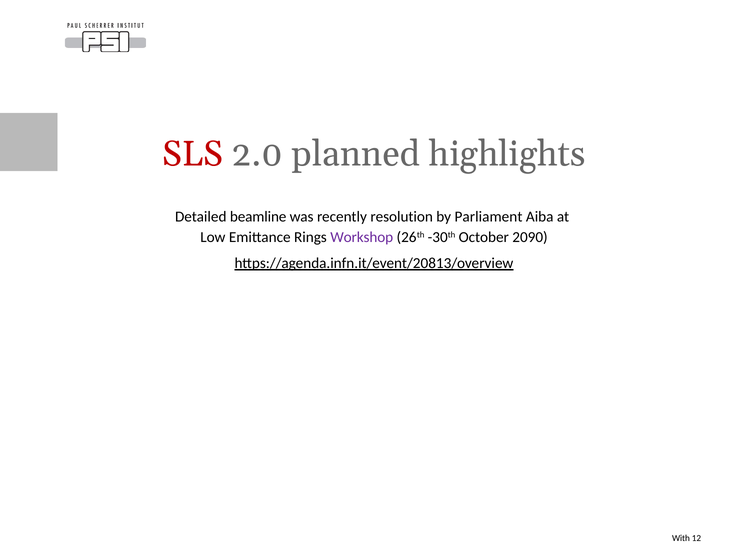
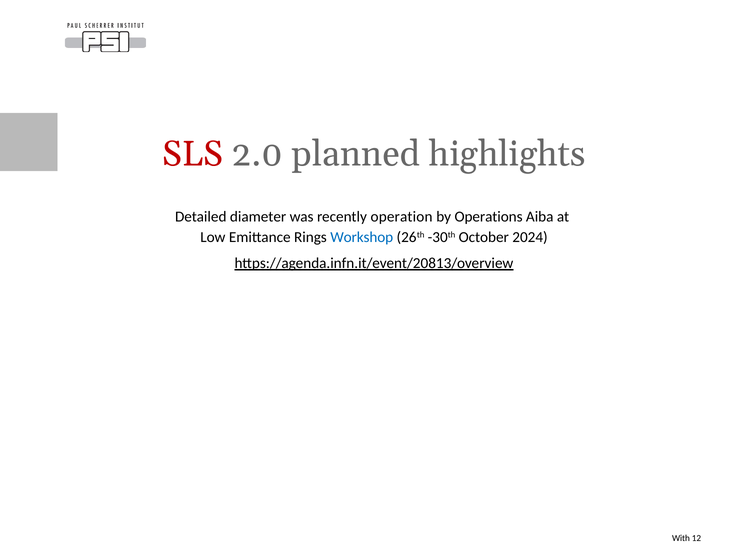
beamline: beamline -> diameter
resolution: resolution -> operation
Parliament: Parliament -> Operations
Workshop colour: purple -> blue
2090: 2090 -> 2024
